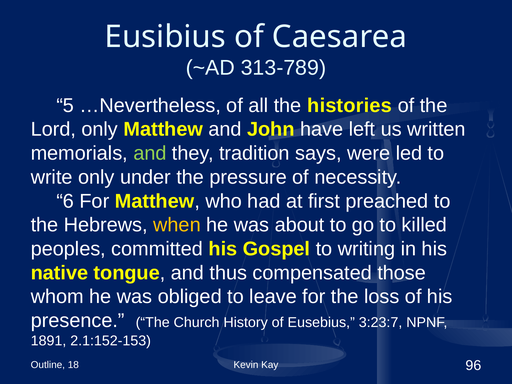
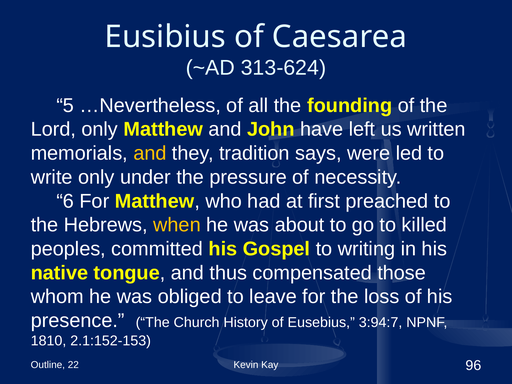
313-789: 313-789 -> 313-624
histories: histories -> founding
and at (150, 153) colour: light green -> yellow
3:23:7: 3:23:7 -> 3:94:7
1891: 1891 -> 1810
18: 18 -> 22
